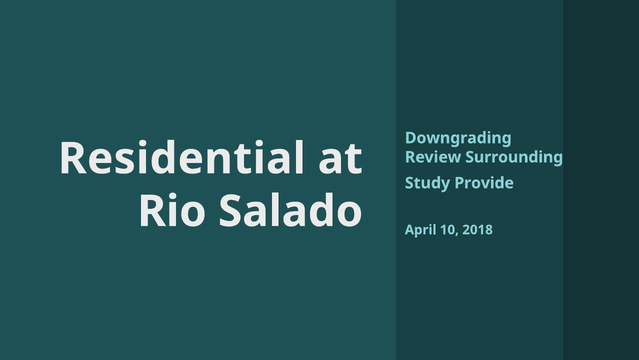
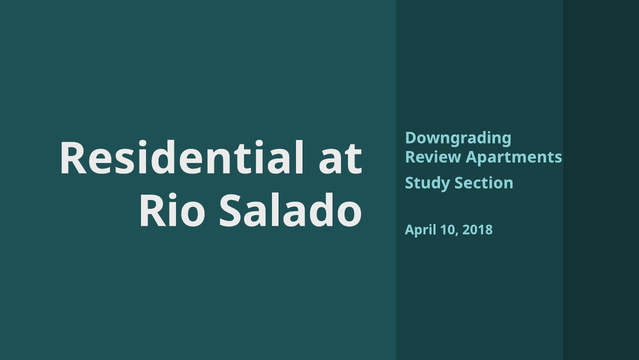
Surrounding: Surrounding -> Apartments
Provide: Provide -> Section
